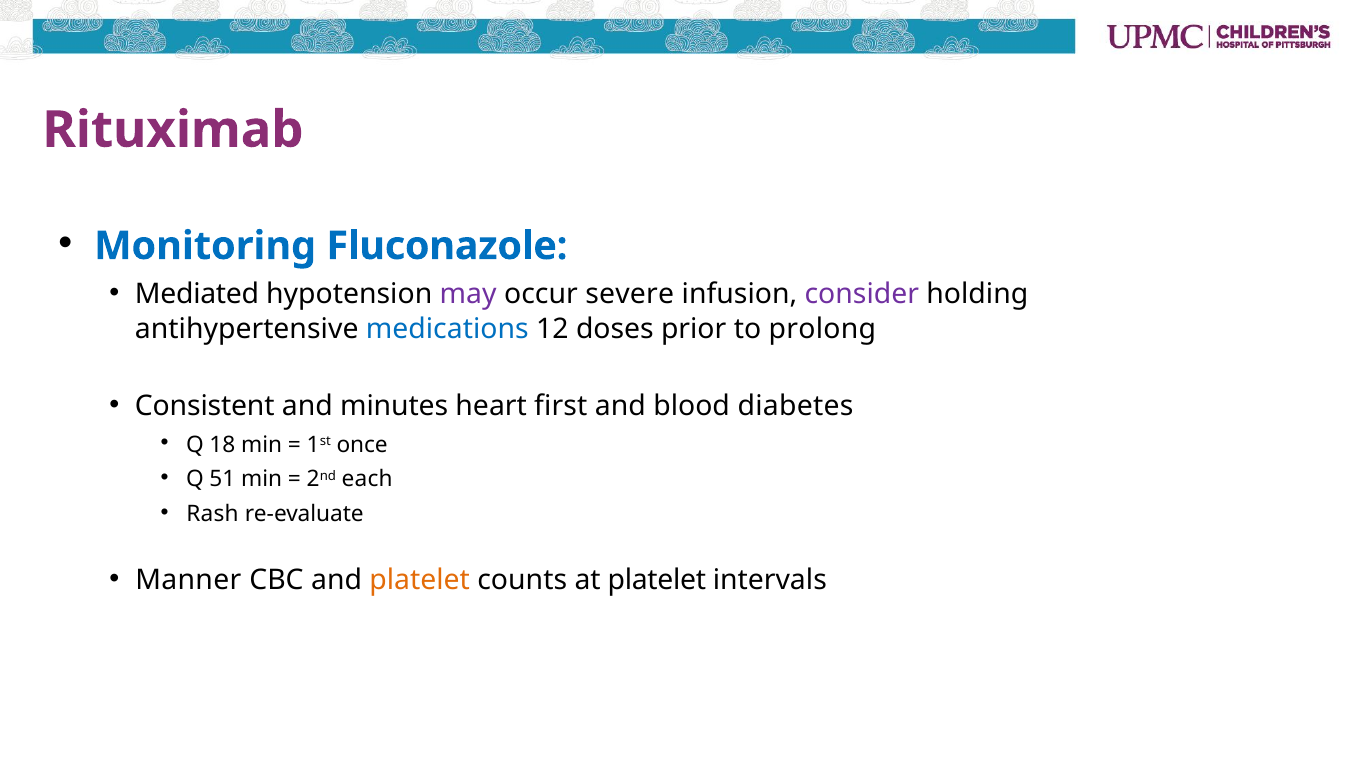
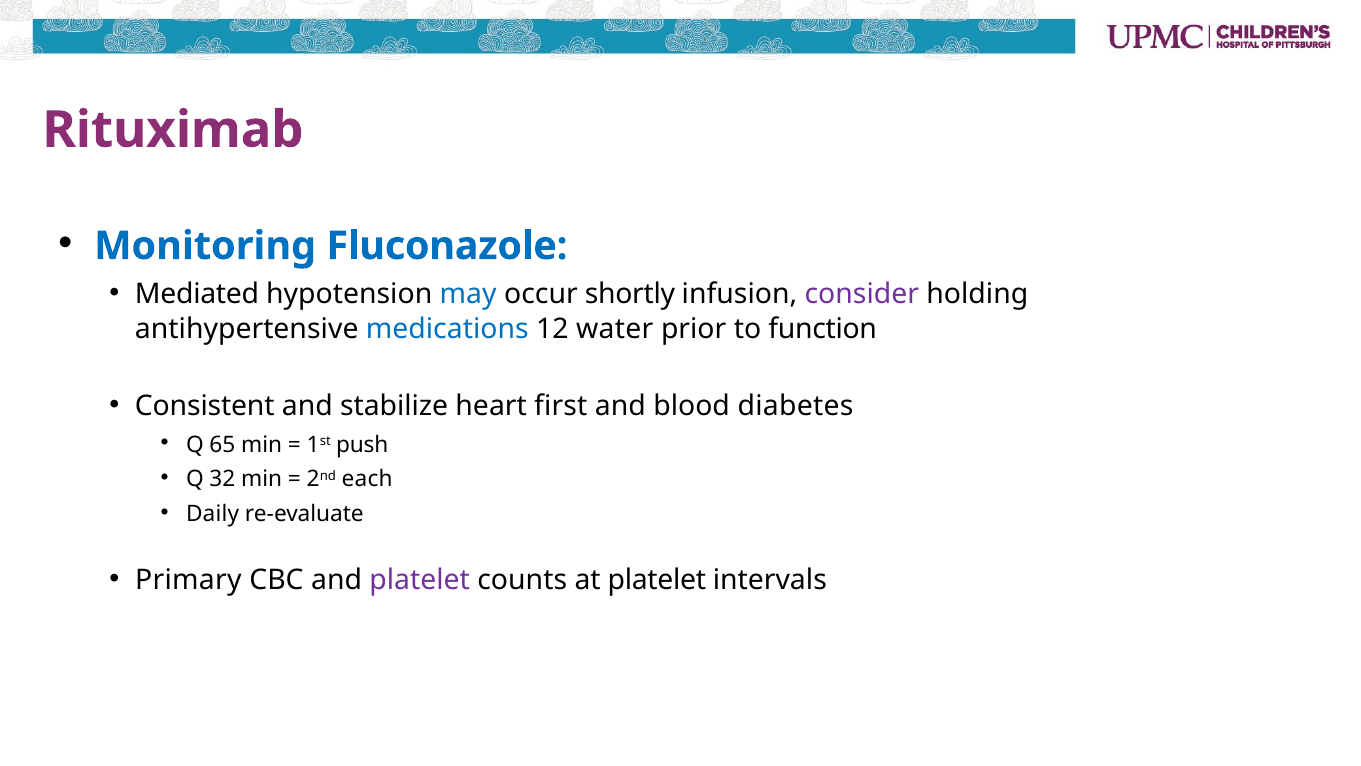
may colour: purple -> blue
severe: severe -> shortly
doses: doses -> water
prolong: prolong -> function
minutes: minutes -> stabilize
18: 18 -> 65
once: once -> push
51: 51 -> 32
Rash: Rash -> Daily
Manner: Manner -> Primary
platelet at (420, 580) colour: orange -> purple
